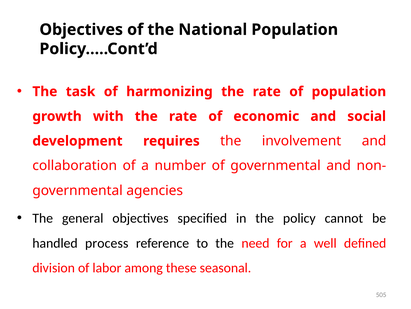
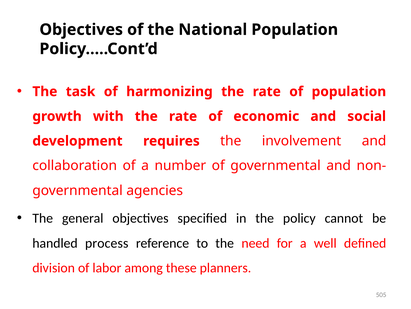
seasonal: seasonal -> planners
